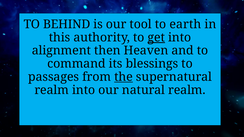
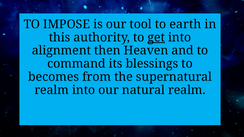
BEHIND: BEHIND -> IMPOSE
passages: passages -> becomes
the underline: present -> none
